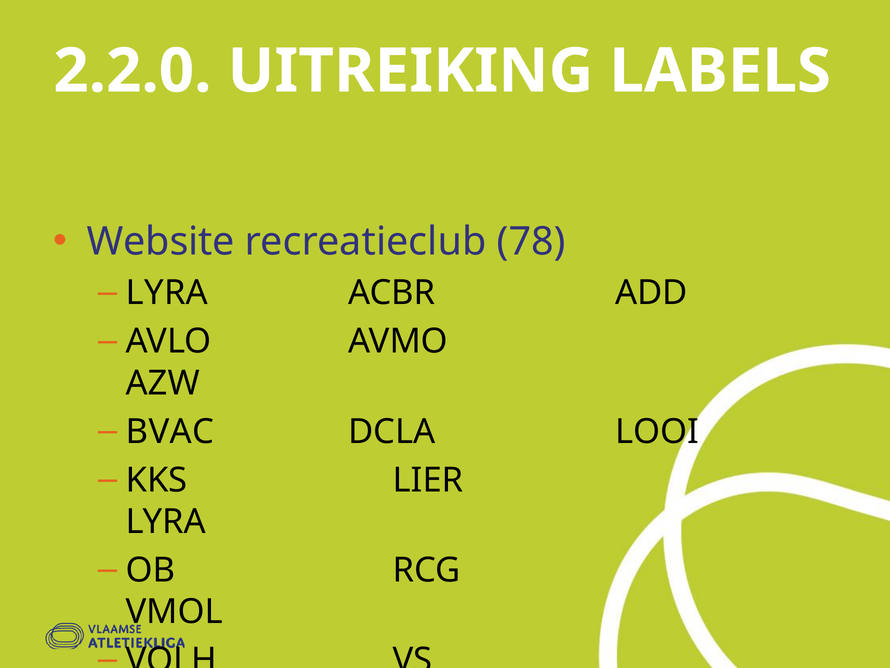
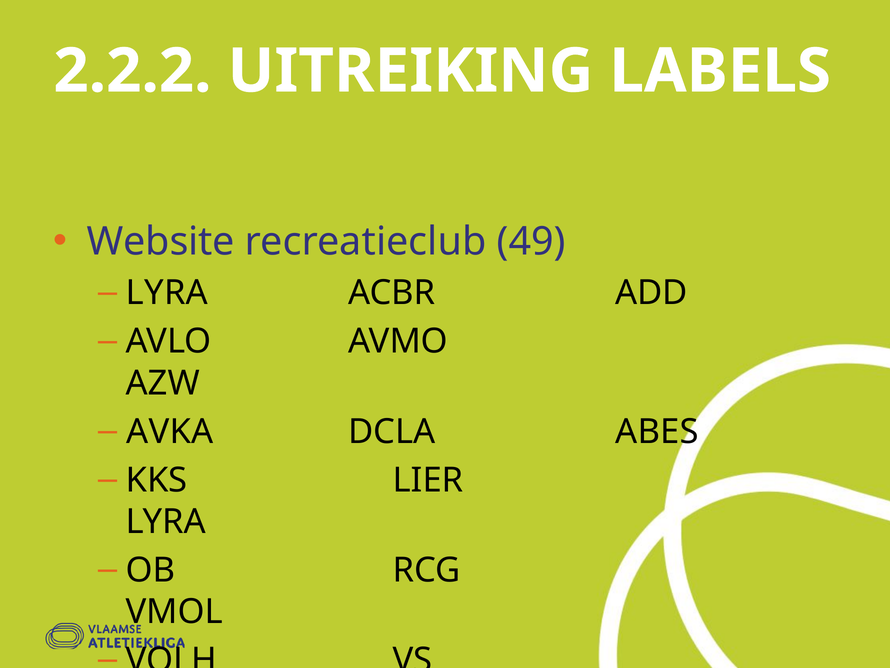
2.2.0: 2.2.0 -> 2.2.2
78: 78 -> 49
BVAC: BVAC -> AVKA
LOOI: LOOI -> ABES
